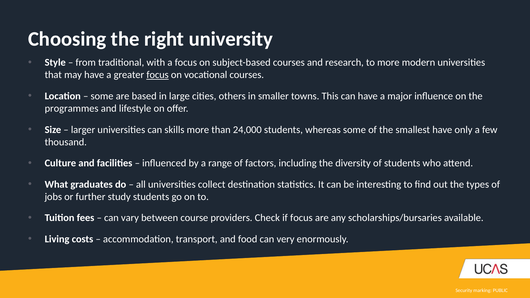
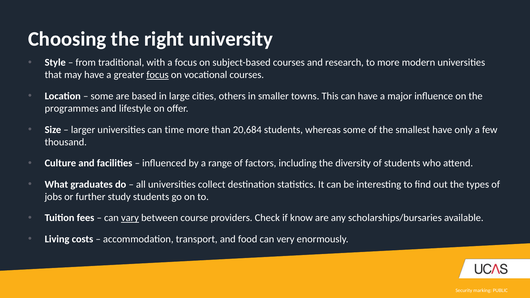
skills: skills -> time
24,000: 24,000 -> 20,684
vary underline: none -> present
if focus: focus -> know
